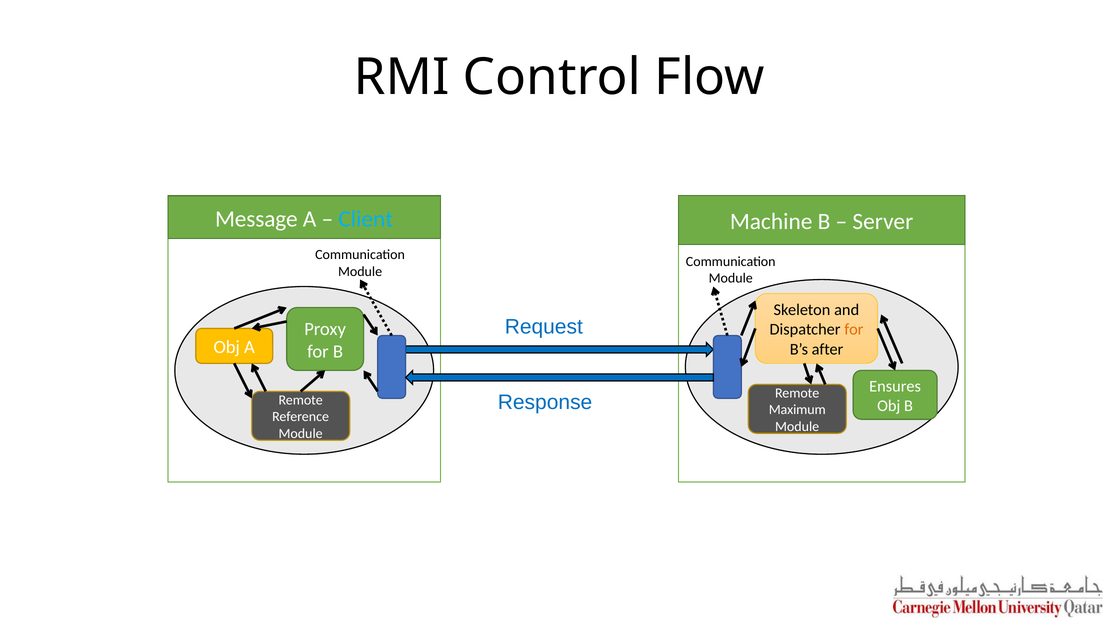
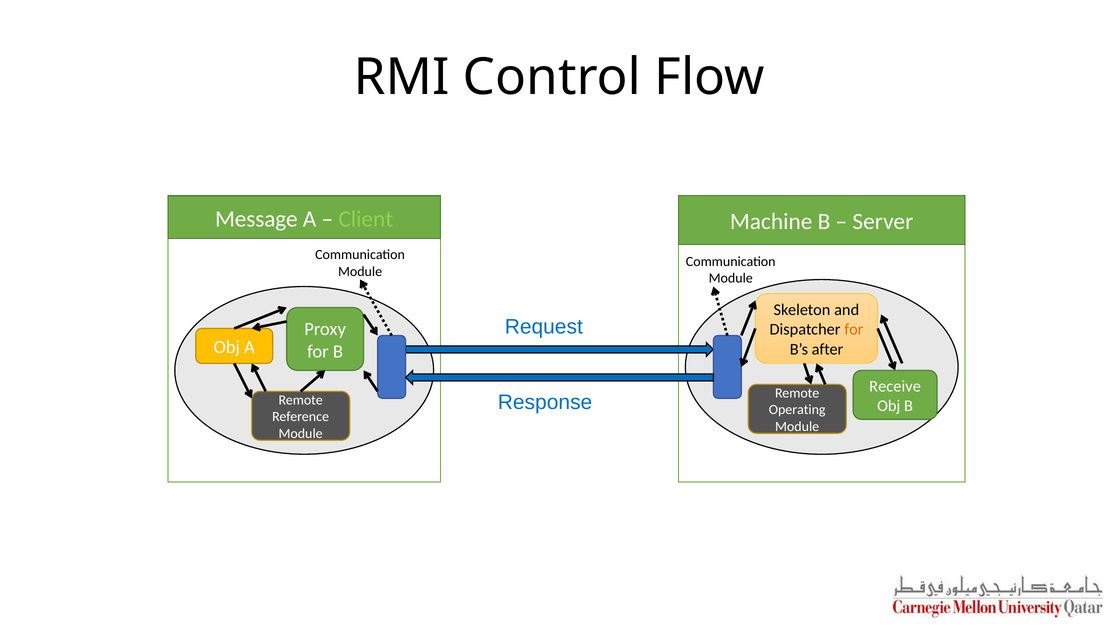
Client colour: light blue -> light green
Ensures: Ensures -> Receive
Maximum: Maximum -> Operating
